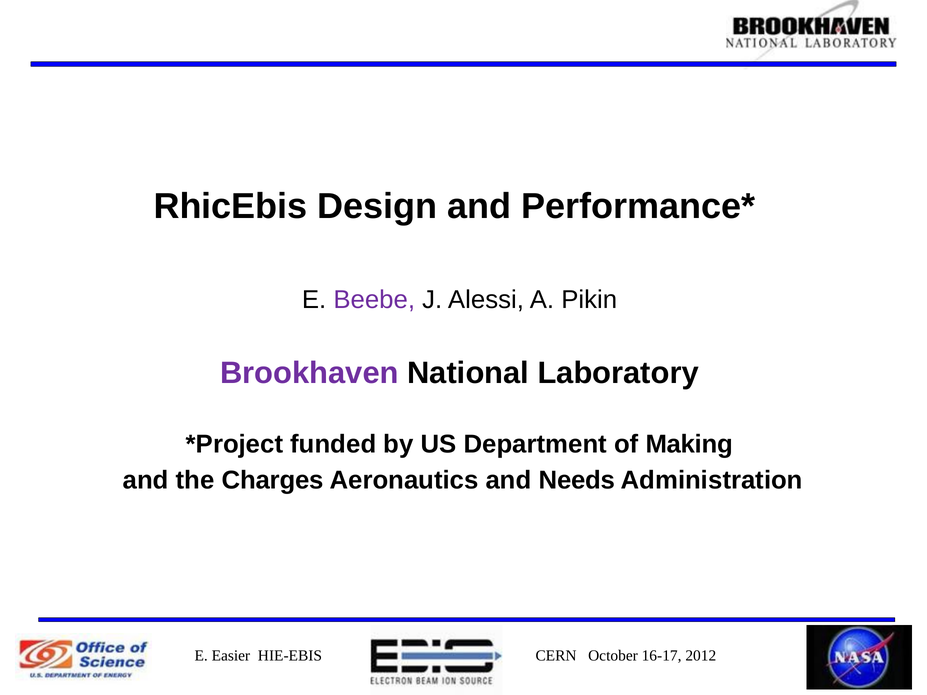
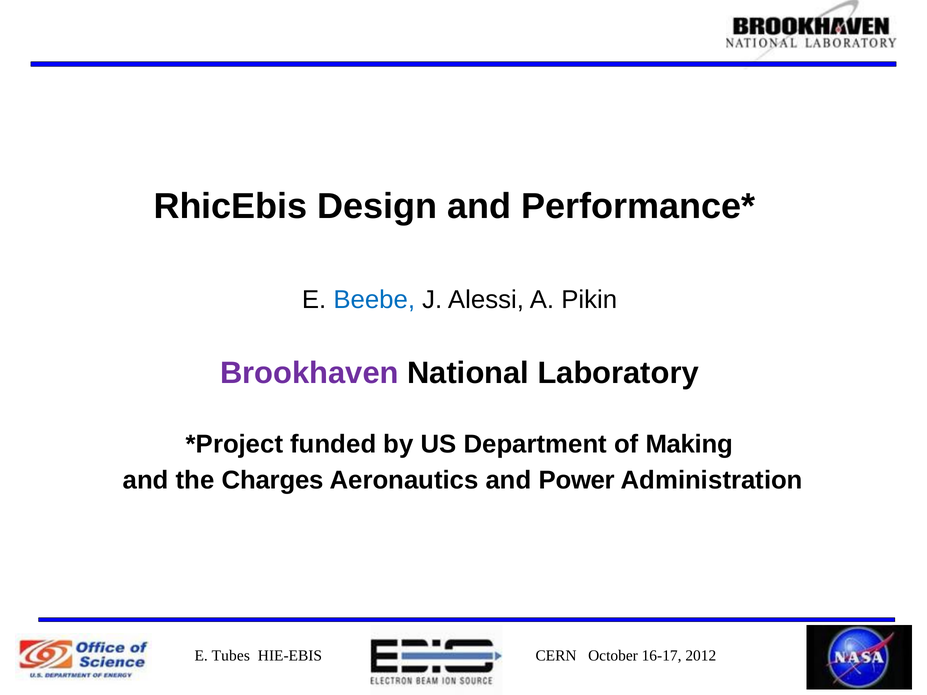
Beebe colour: purple -> blue
Needs: Needs -> Power
Easier: Easier -> Tubes
